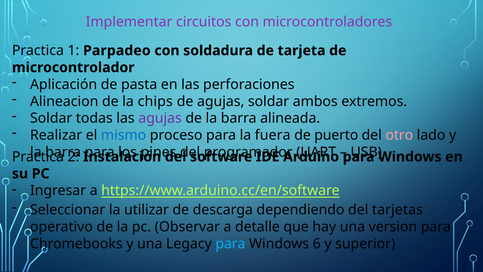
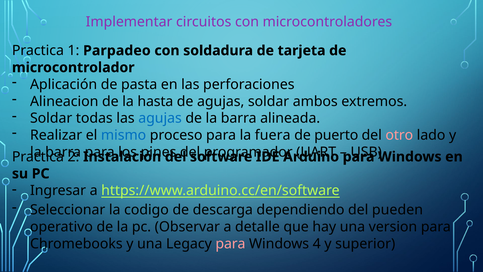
chips: chips -> hasta
agujas at (160, 118) colour: purple -> blue
utilizar: utilizar -> codigo
tarjetas: tarjetas -> pueden
para at (230, 243) colour: light blue -> pink
6: 6 -> 4
